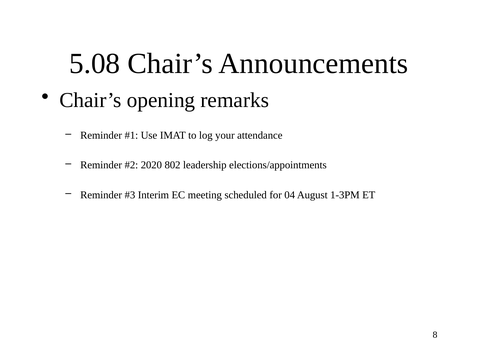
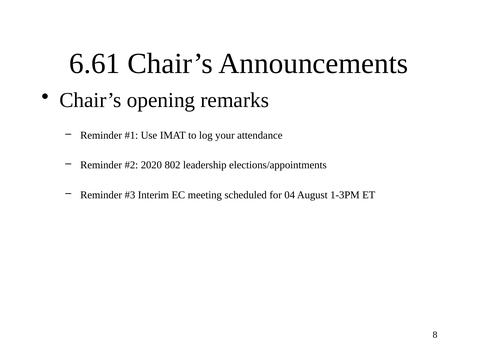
5.08: 5.08 -> 6.61
